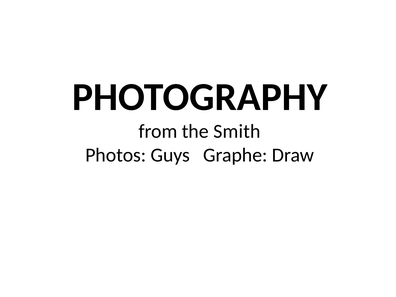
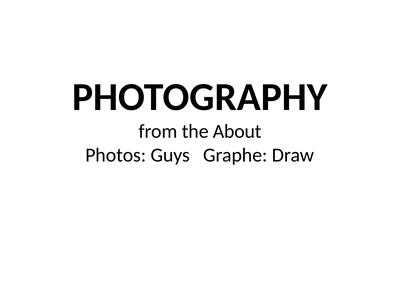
Smith: Smith -> About
